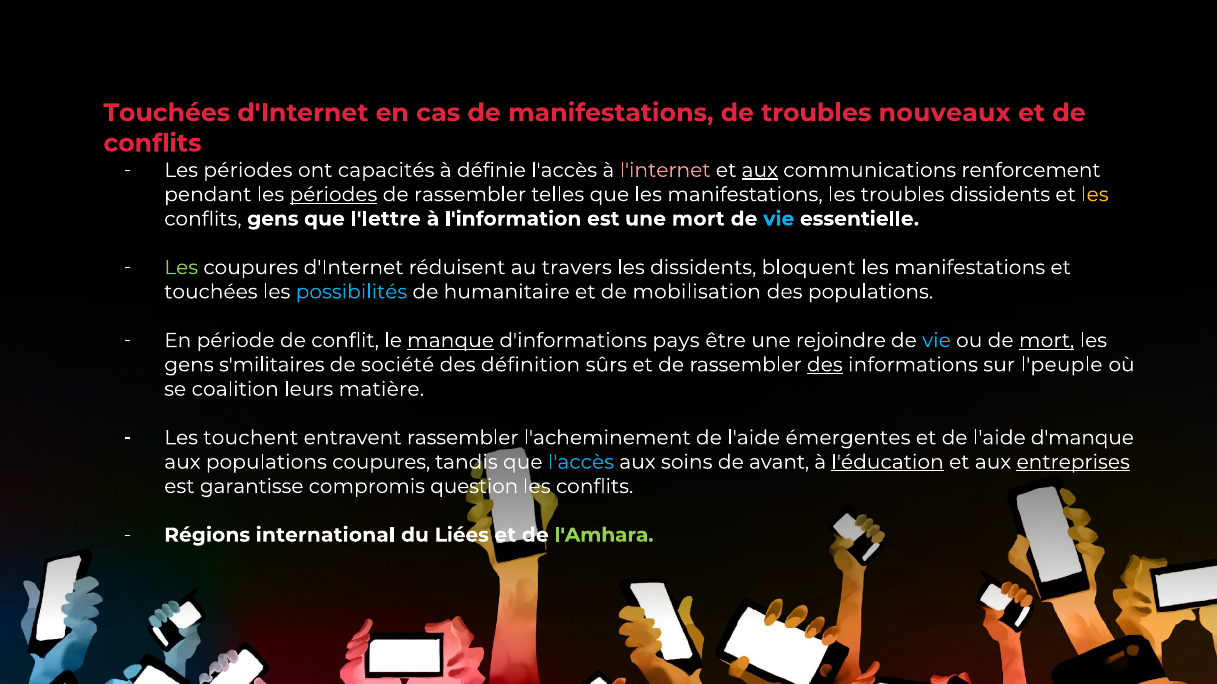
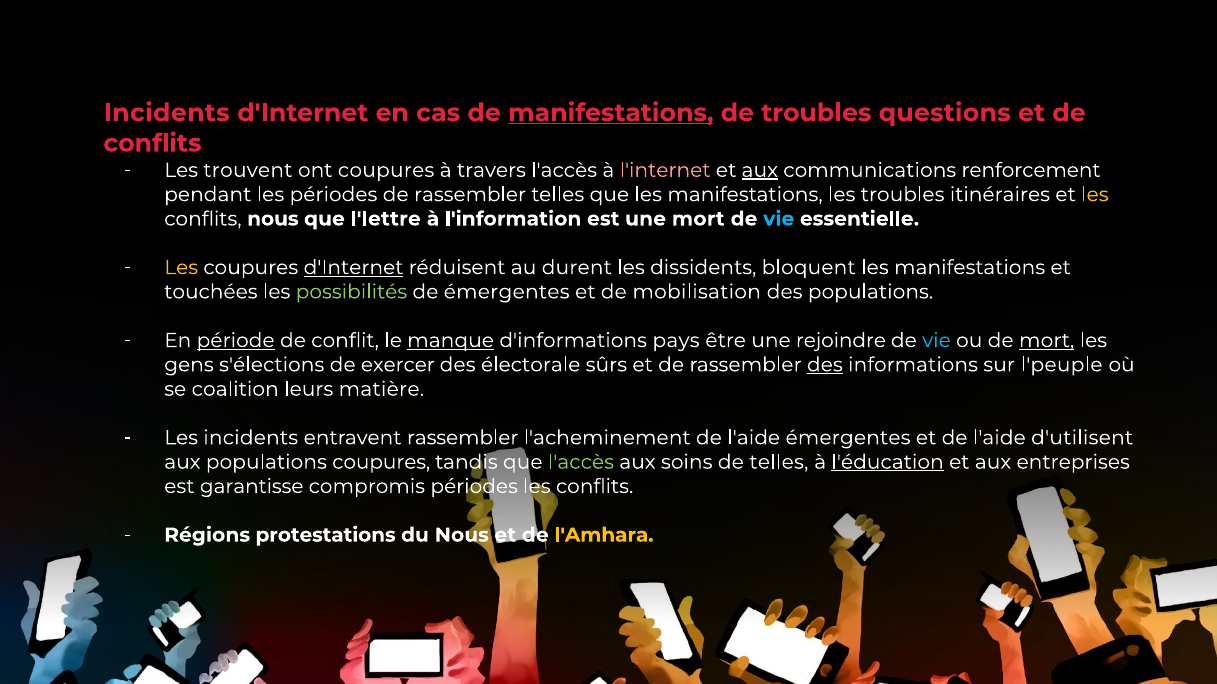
Touchées at (167, 113): Touchées -> Incidents
manifestations at (611, 113) underline: none -> present
nouveaux: nouveaux -> questions
périodes at (248, 170): périodes -> trouvent
ont capacités: capacités -> coupures
définie: définie -> travers
périodes at (333, 195) underline: present -> none
troubles dissidents: dissidents -> itinéraires
conflits gens: gens -> nous
Les at (181, 268) colour: light green -> yellow
d'Internet at (354, 268) underline: none -> present
travers: travers -> durent
possibilités colour: light blue -> light green
de humanitaire: humanitaire -> émergentes
période underline: none -> present
s'militaires: s'militaires -> s'élections
société: société -> exercer
définition: définition -> électorale
Les touchent: touchent -> incidents
d'manque: d'manque -> d'utilisent
l'accès at (581, 462) colour: light blue -> light green
de avant: avant -> telles
entreprises underline: present -> none
compromis question: question -> périodes
international: international -> protestations
du Liées: Liées -> Nous
l'Amhara colour: light green -> yellow
